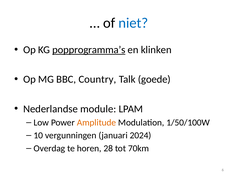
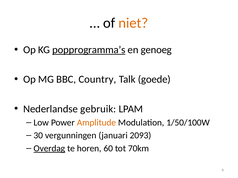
niet colour: blue -> orange
klinken: klinken -> genoeg
module: module -> gebruik
10: 10 -> 30
2024: 2024 -> 2093
Overdag underline: none -> present
28: 28 -> 60
